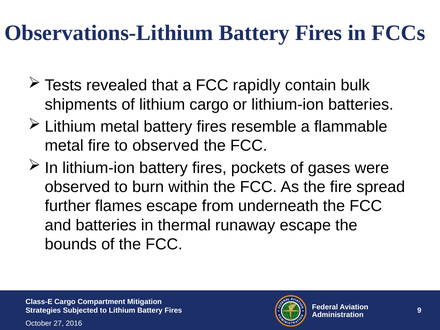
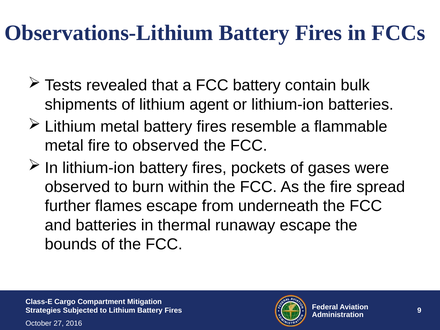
FCC rapidly: rapidly -> battery
lithium cargo: cargo -> agent
